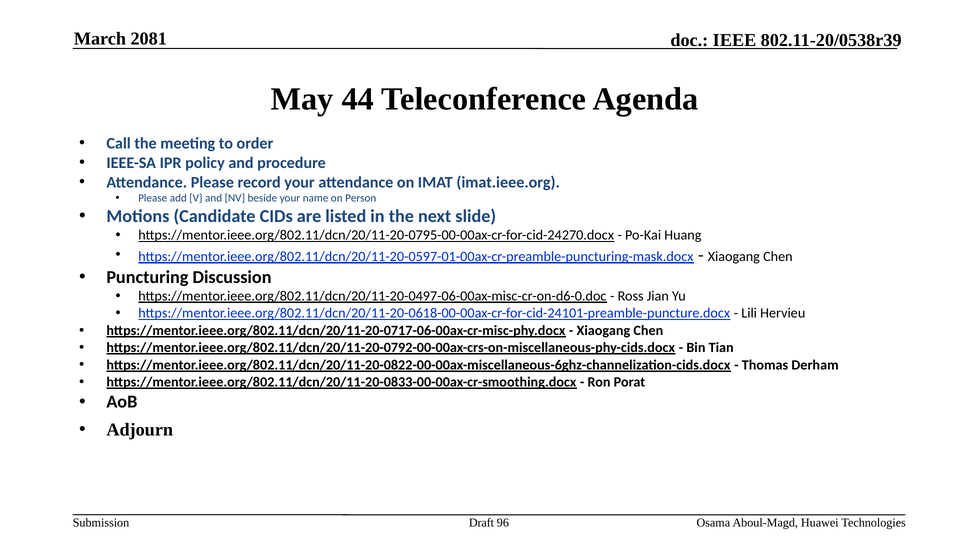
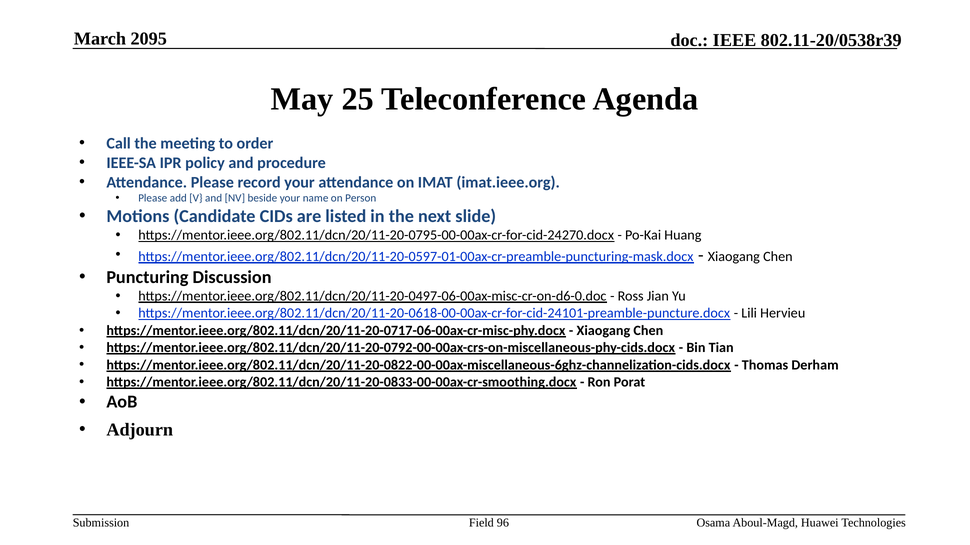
2081: 2081 -> 2095
44: 44 -> 25
Draft: Draft -> Field
